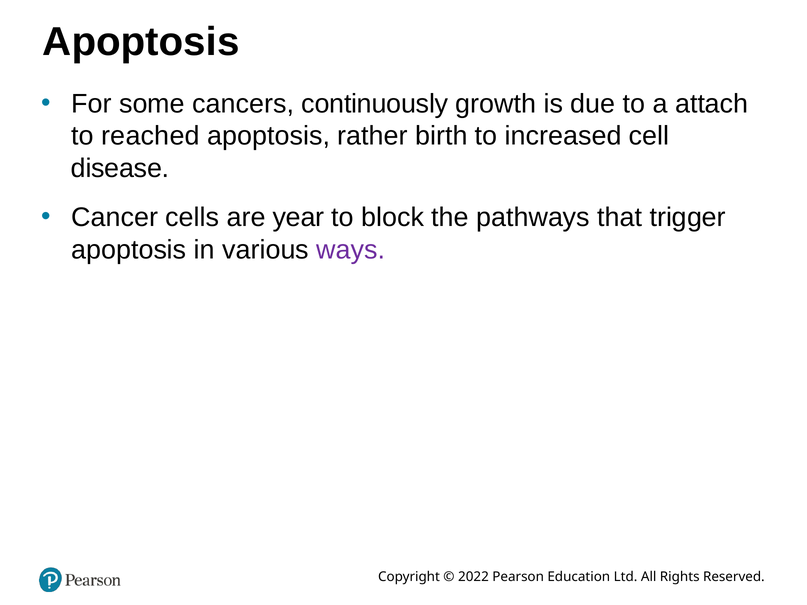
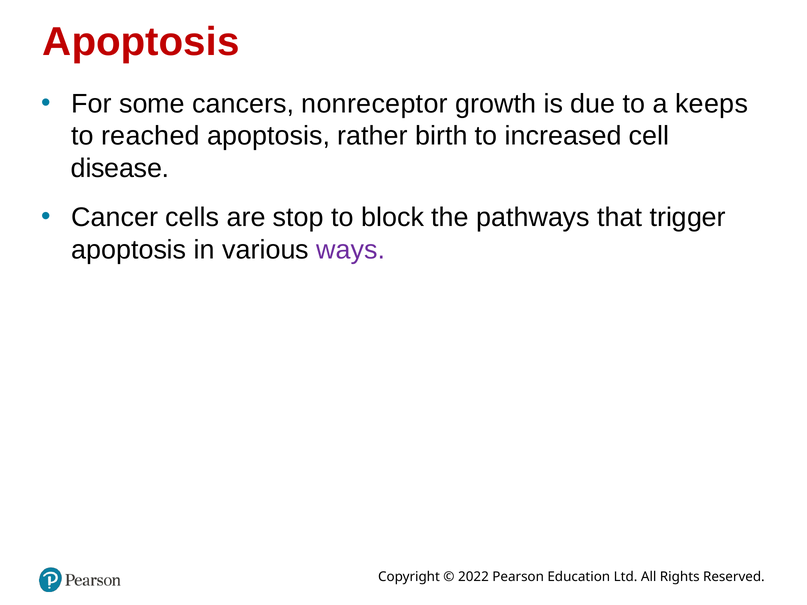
Apoptosis at (141, 42) colour: black -> red
continuously: continuously -> nonreceptor
attach: attach -> keeps
year: year -> stop
